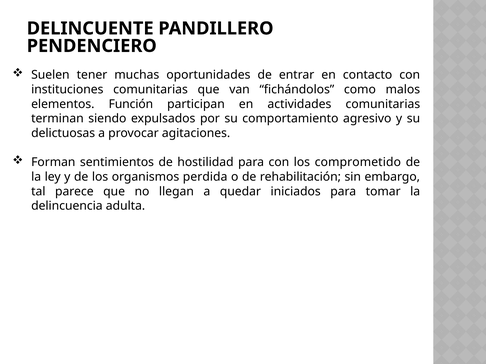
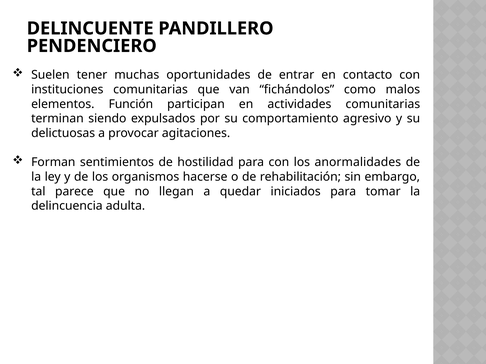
comprometido: comprometido -> anormalidades
perdida: perdida -> hacerse
